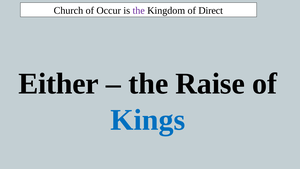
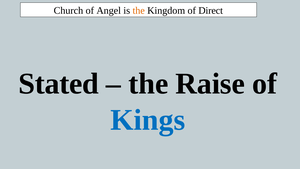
Occur: Occur -> Angel
the at (139, 10) colour: purple -> orange
Either: Either -> Stated
